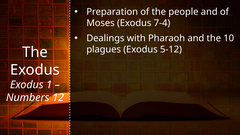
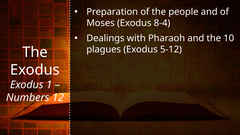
7-4: 7-4 -> 8-4
